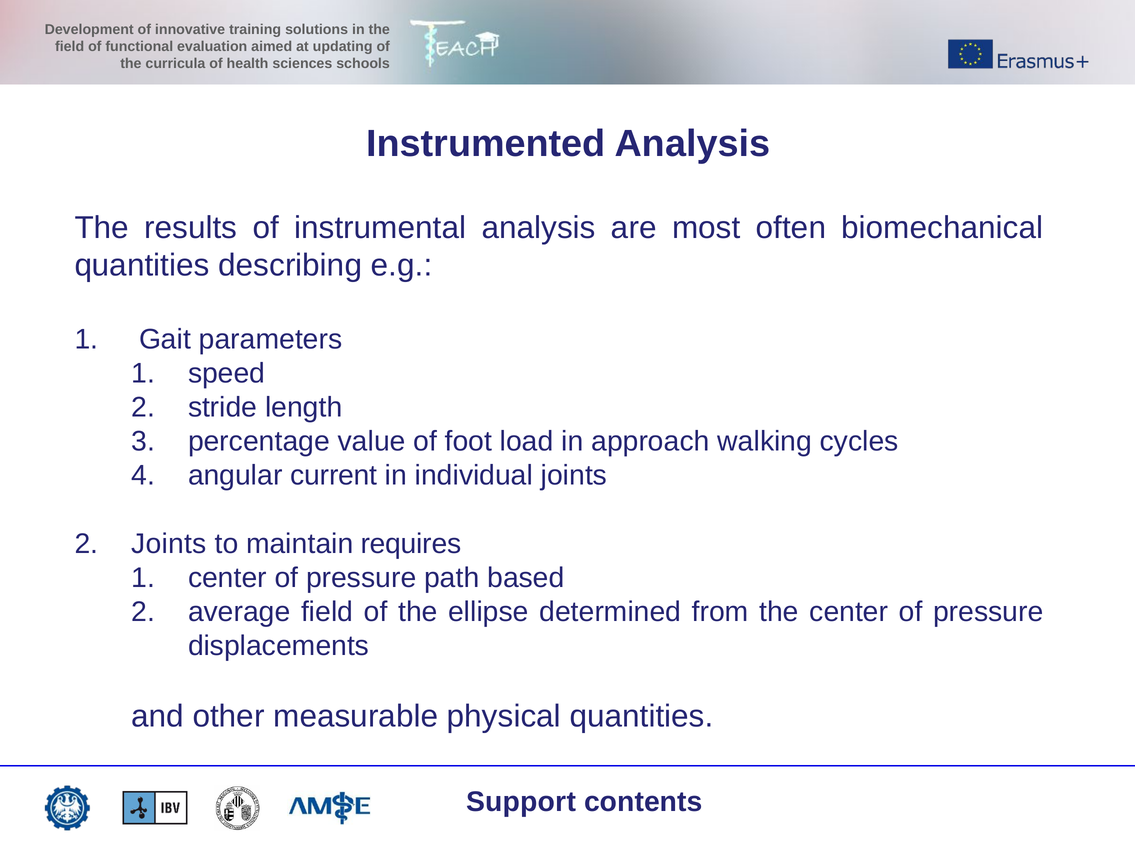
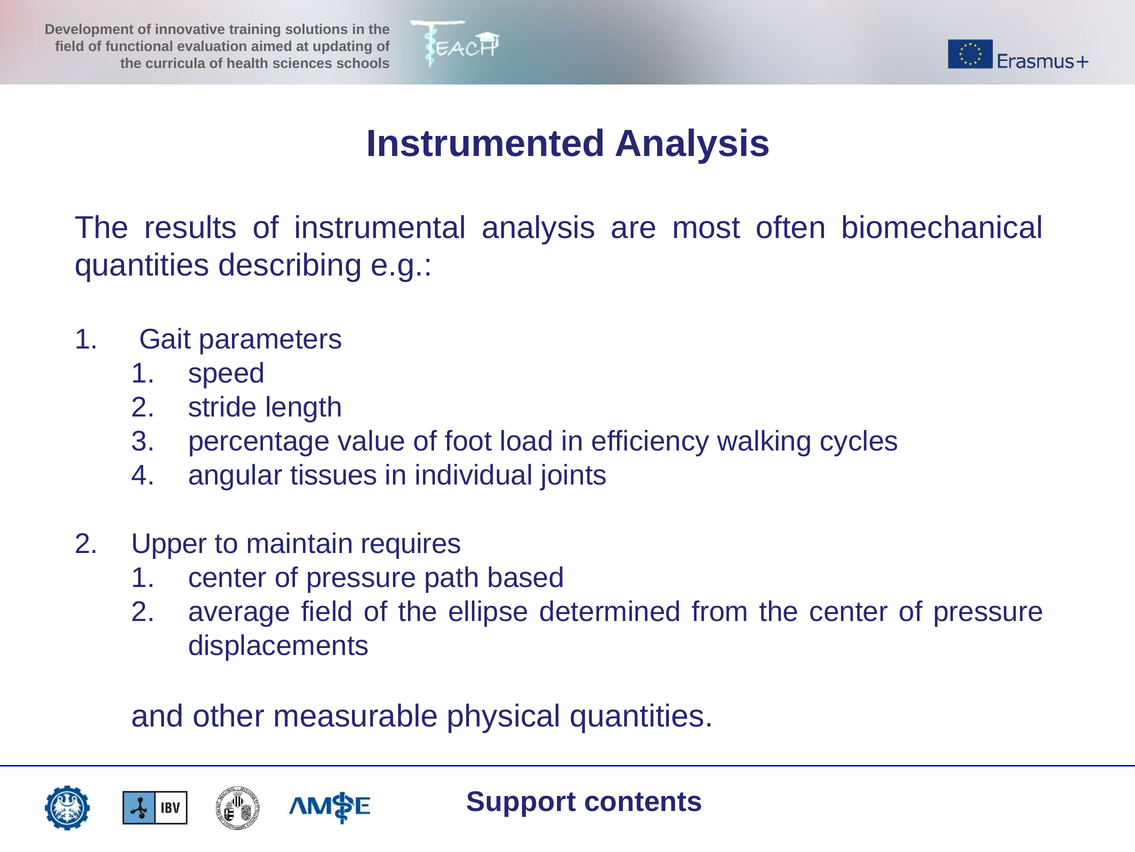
approach: approach -> efficiency
current: current -> tissues
Joints at (169, 543): Joints -> Upper
